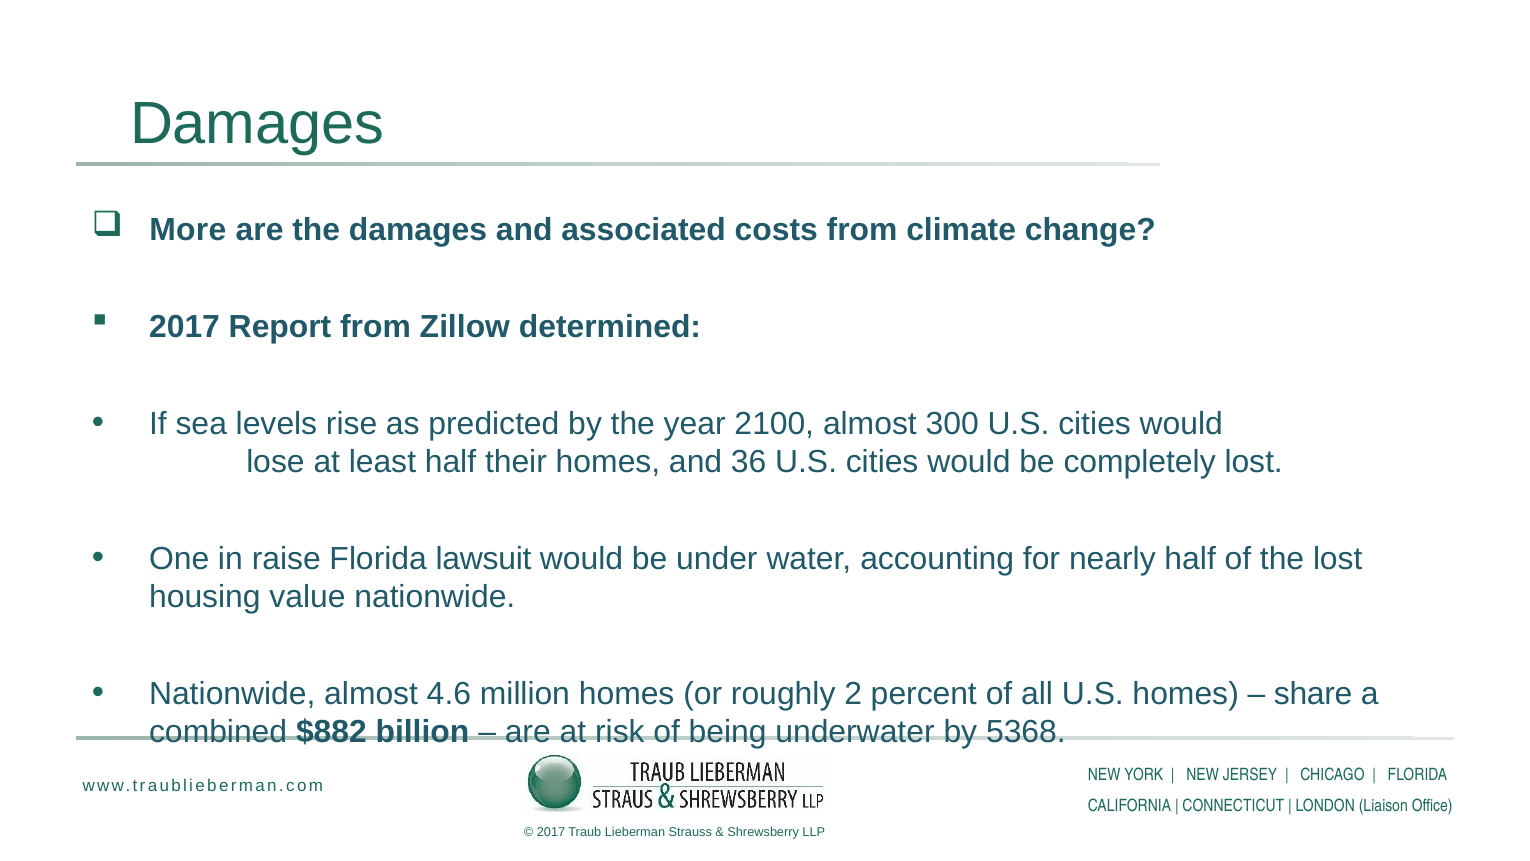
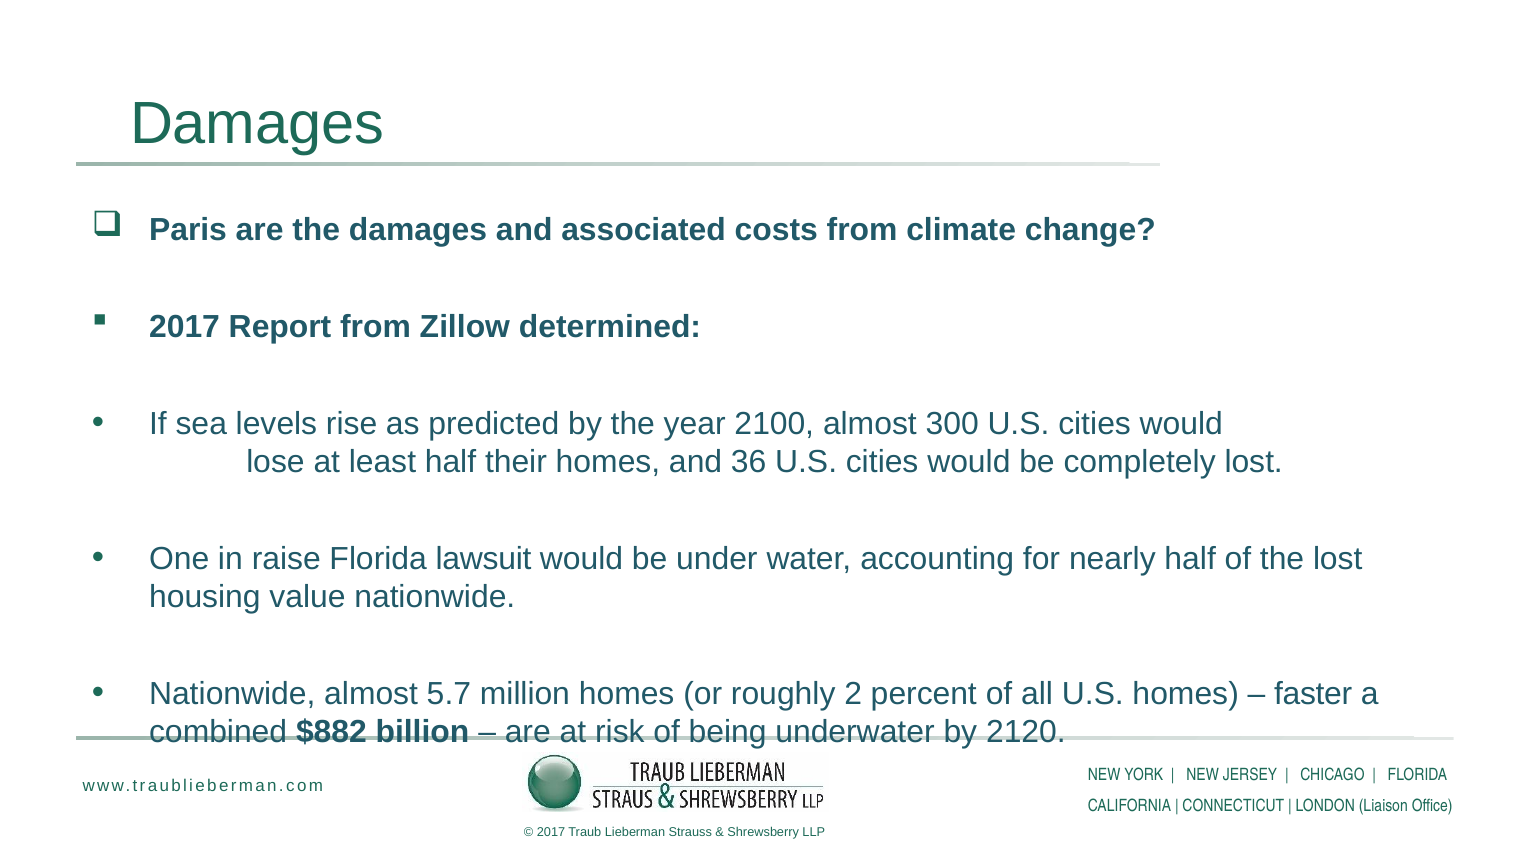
More: More -> Paris
4.6: 4.6 -> 5.7
share: share -> faster
5368: 5368 -> 2120
